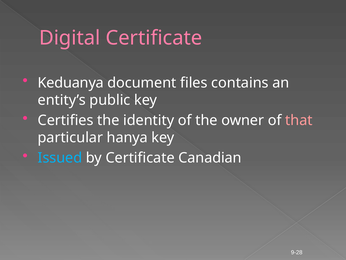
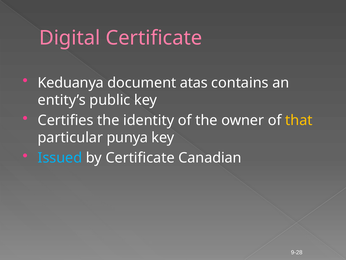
files: files -> atas
that colour: pink -> yellow
hanya: hanya -> punya
